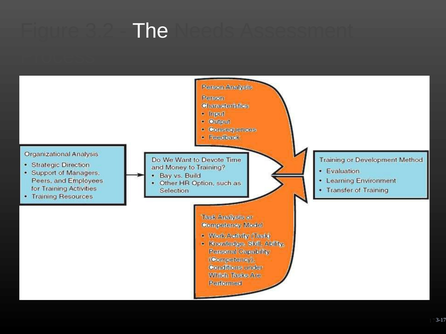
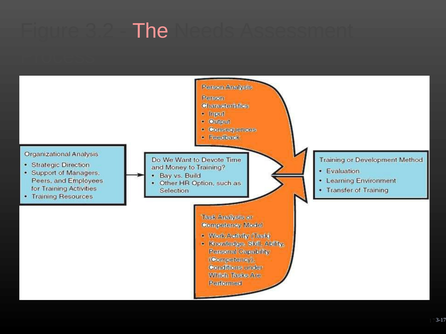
The colour: white -> pink
